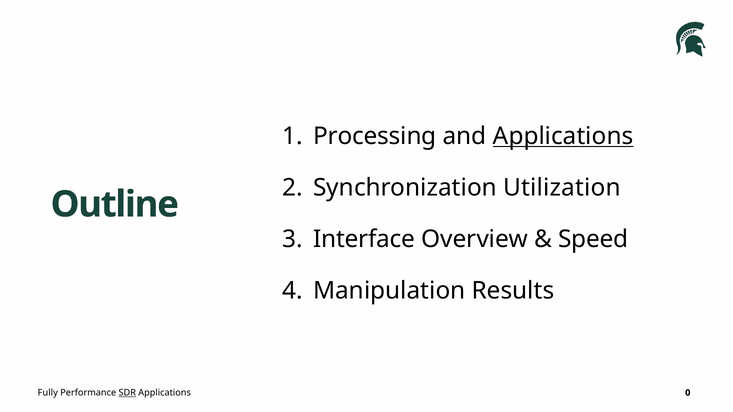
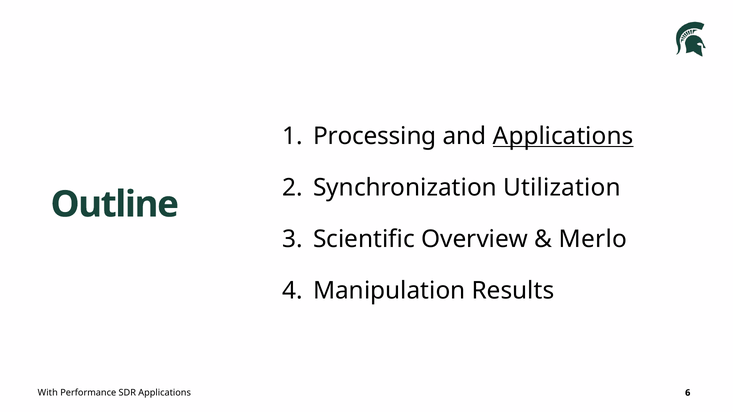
Interface: Interface -> Scientific
Speed: Speed -> Merlo
Fully: Fully -> With
SDR underline: present -> none
0: 0 -> 6
